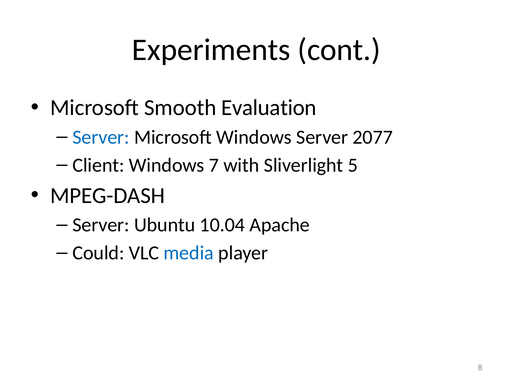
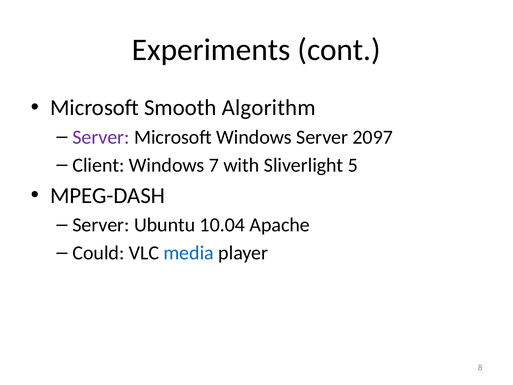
Evaluation: Evaluation -> Algorithm
Server at (101, 137) colour: blue -> purple
2077: 2077 -> 2097
